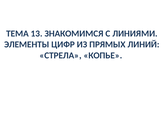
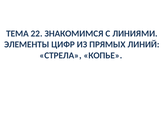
13: 13 -> 22
